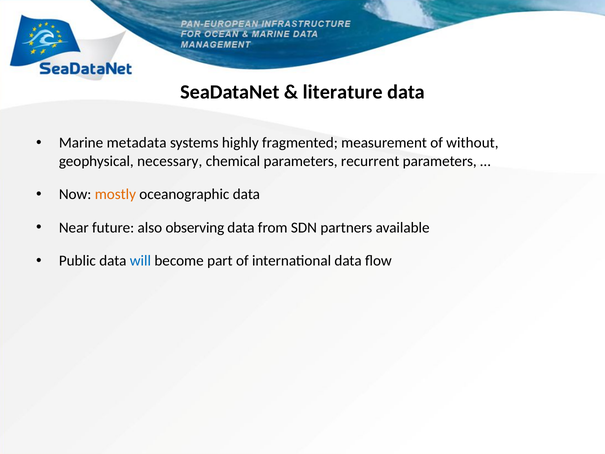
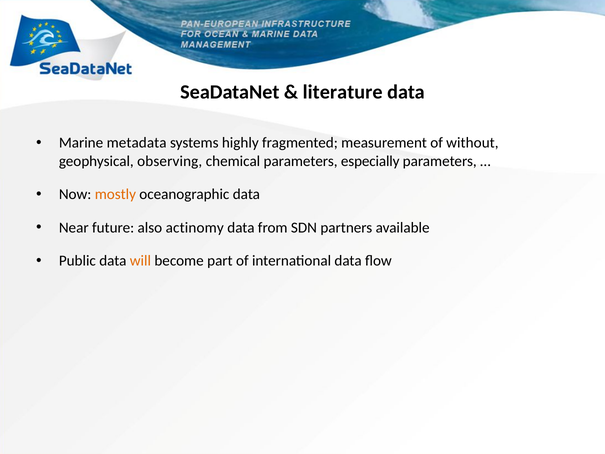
necessary: necessary -> observing
recurrent: recurrent -> especially
observing: observing -> actinomy
will colour: blue -> orange
